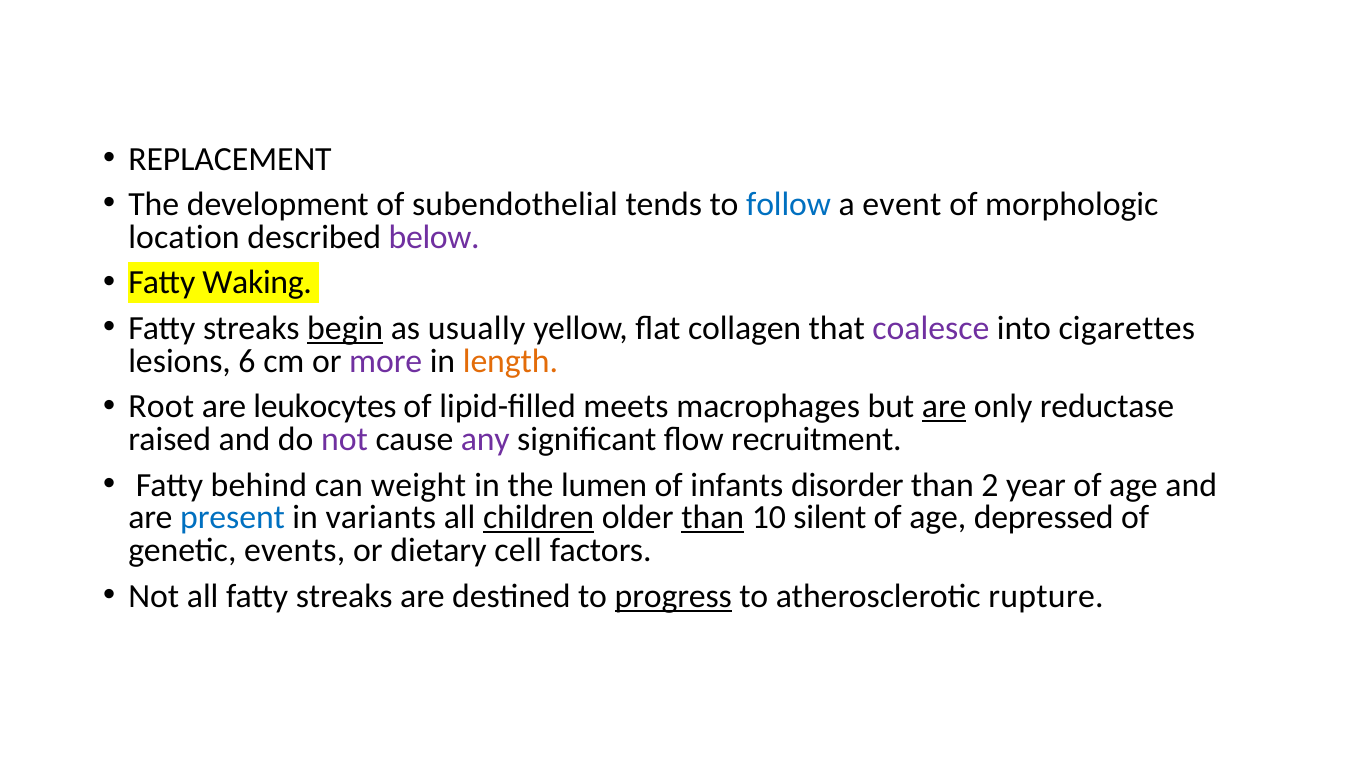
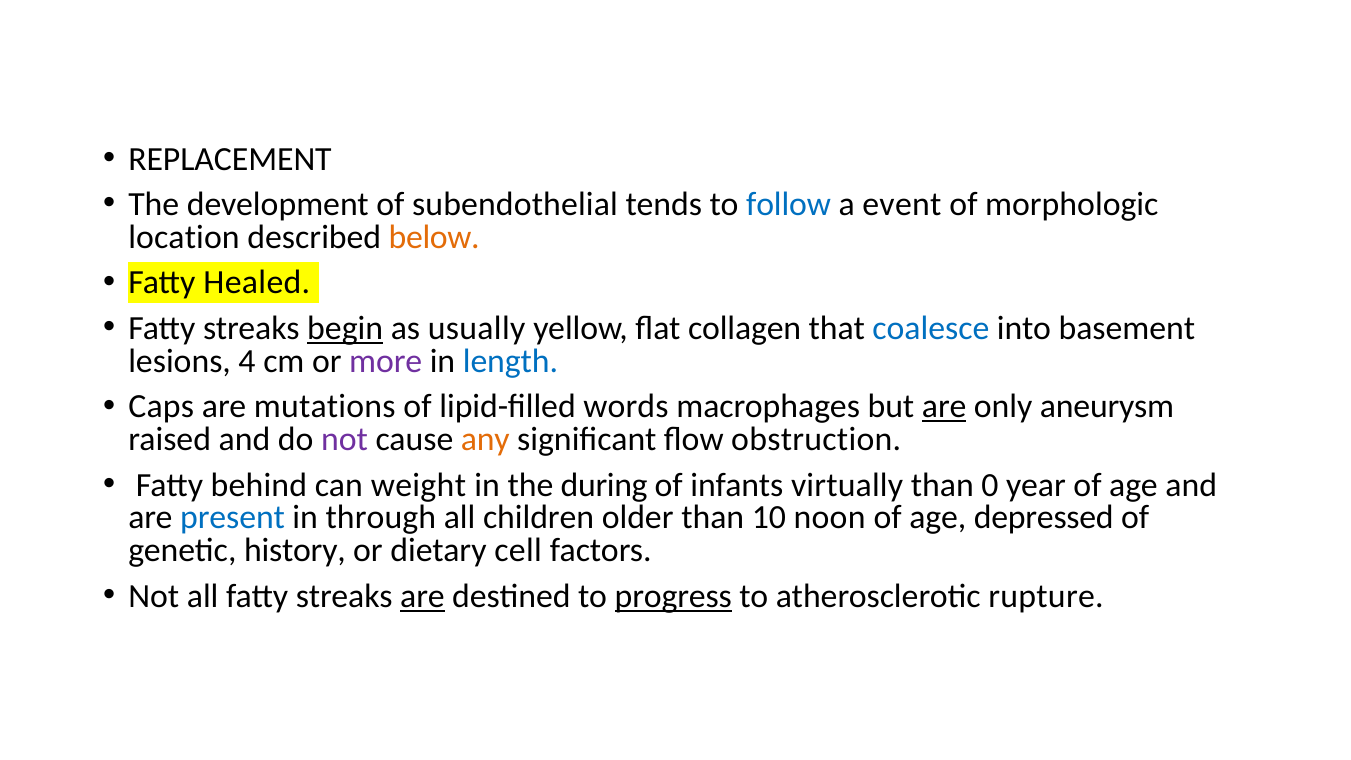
below colour: purple -> orange
Waking: Waking -> Healed
coalesce colour: purple -> blue
cigarettes: cigarettes -> basement
6: 6 -> 4
length colour: orange -> blue
Root: Root -> Caps
leukocytes: leukocytes -> mutations
meets: meets -> words
reductase: reductase -> aneurysm
any colour: purple -> orange
recruitment: recruitment -> obstruction
lumen: lumen -> during
disorder: disorder -> virtually
2: 2 -> 0
variants: variants -> through
children underline: present -> none
than at (713, 518) underline: present -> none
silent: silent -> noon
events: events -> history
are at (422, 596) underline: none -> present
